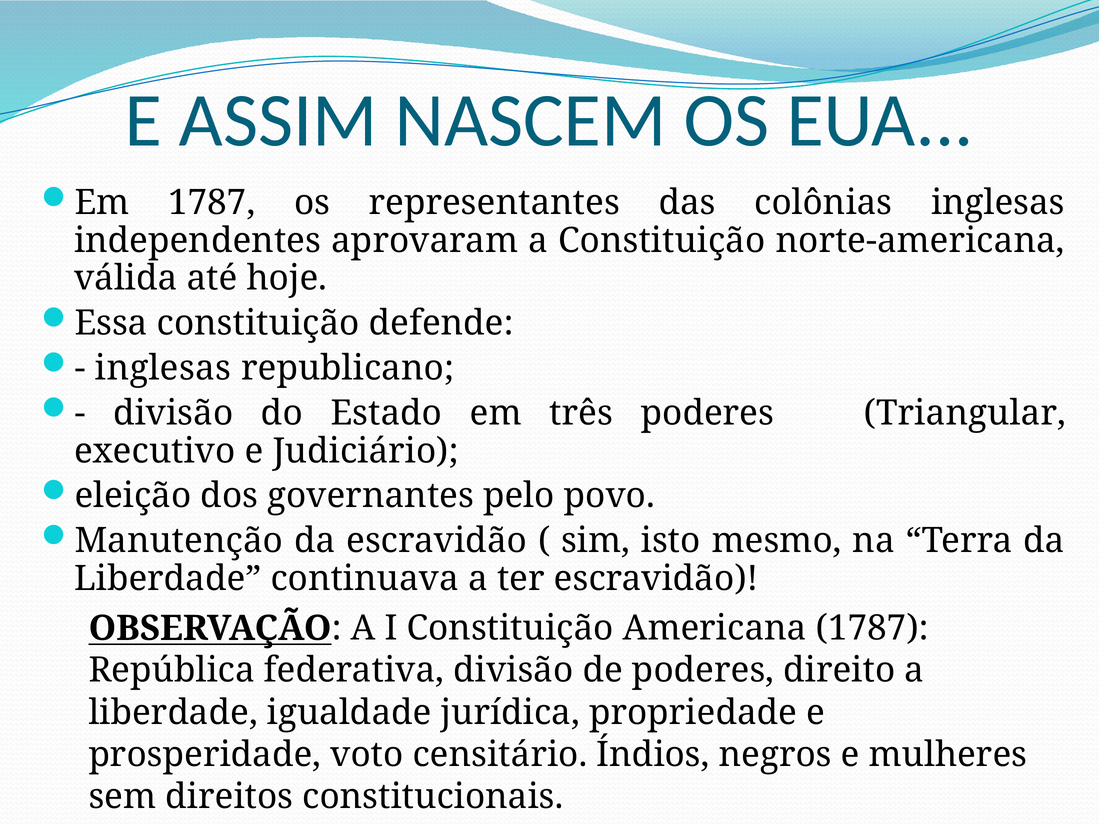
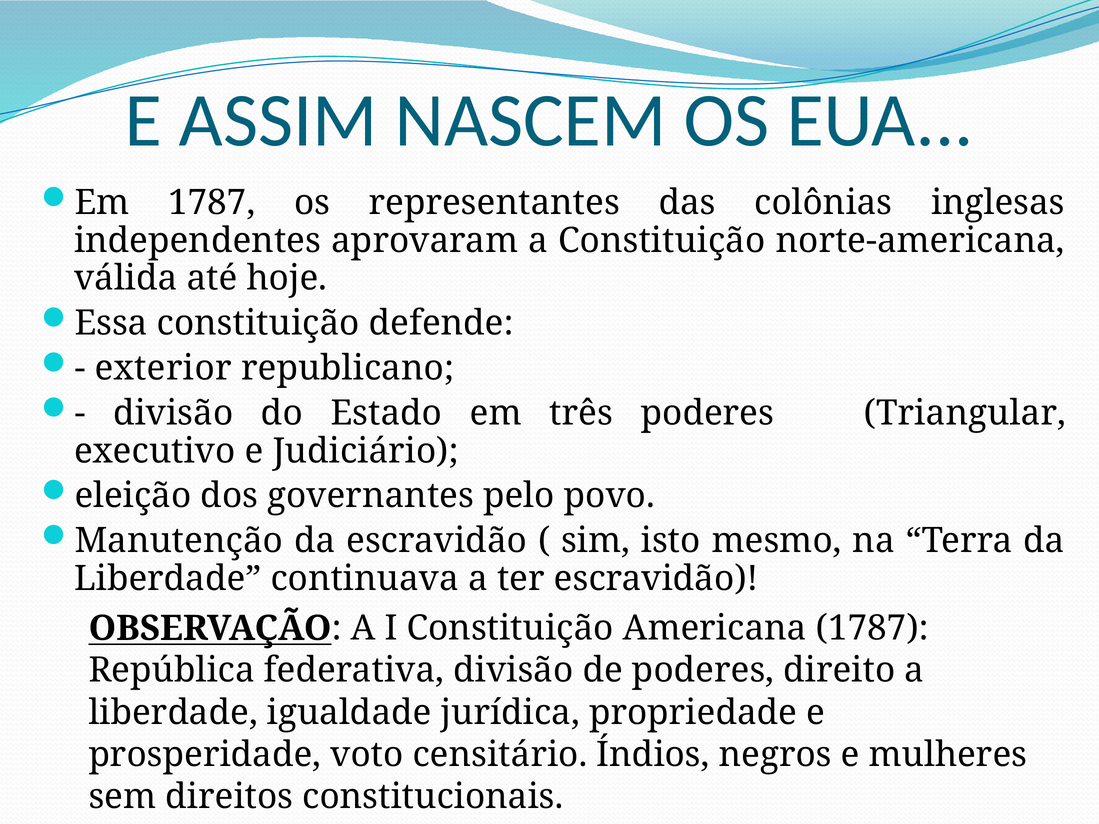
inglesas at (163, 368): inglesas -> exterior
